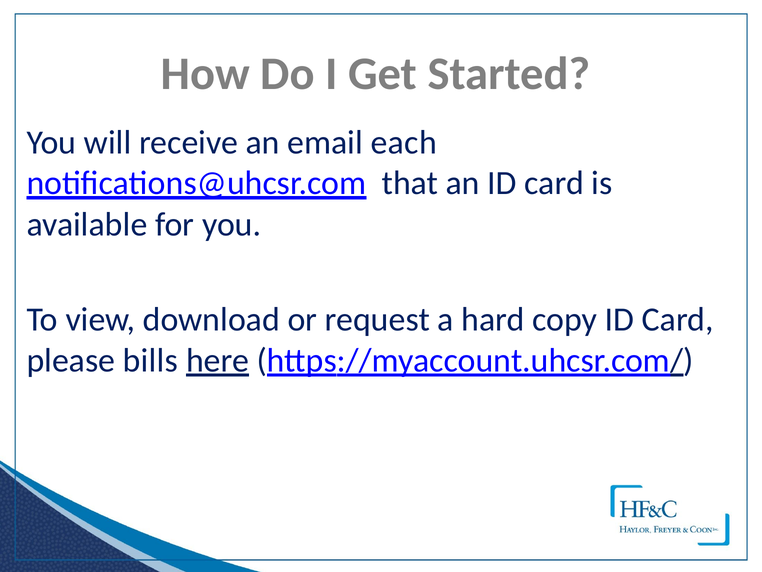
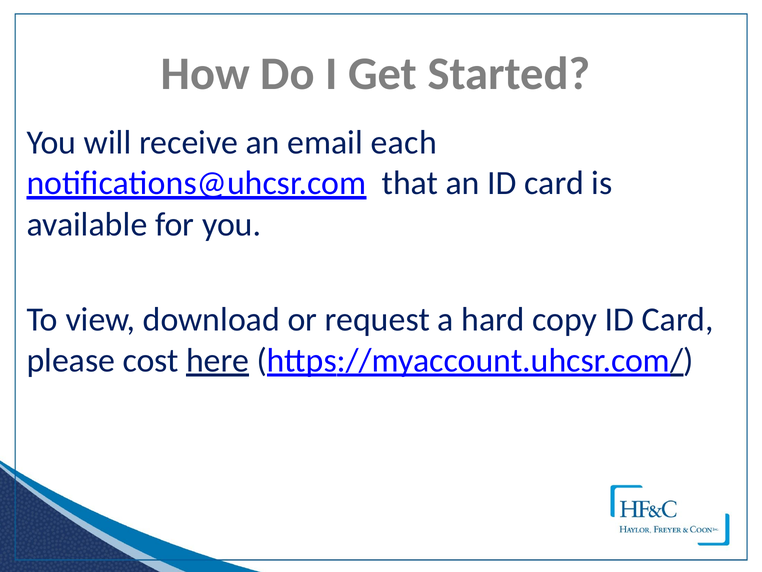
bills: bills -> cost
